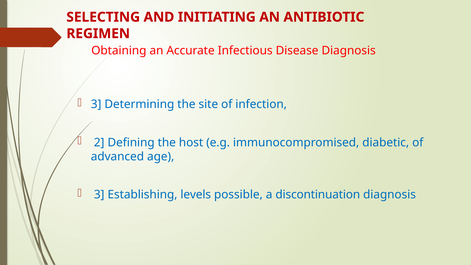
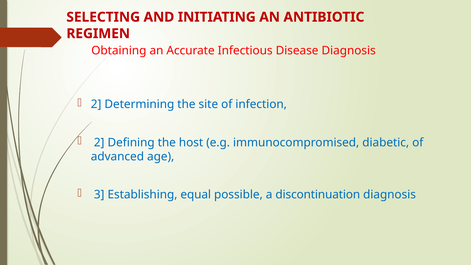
3 at (96, 104): 3 -> 2
levels: levels -> equal
